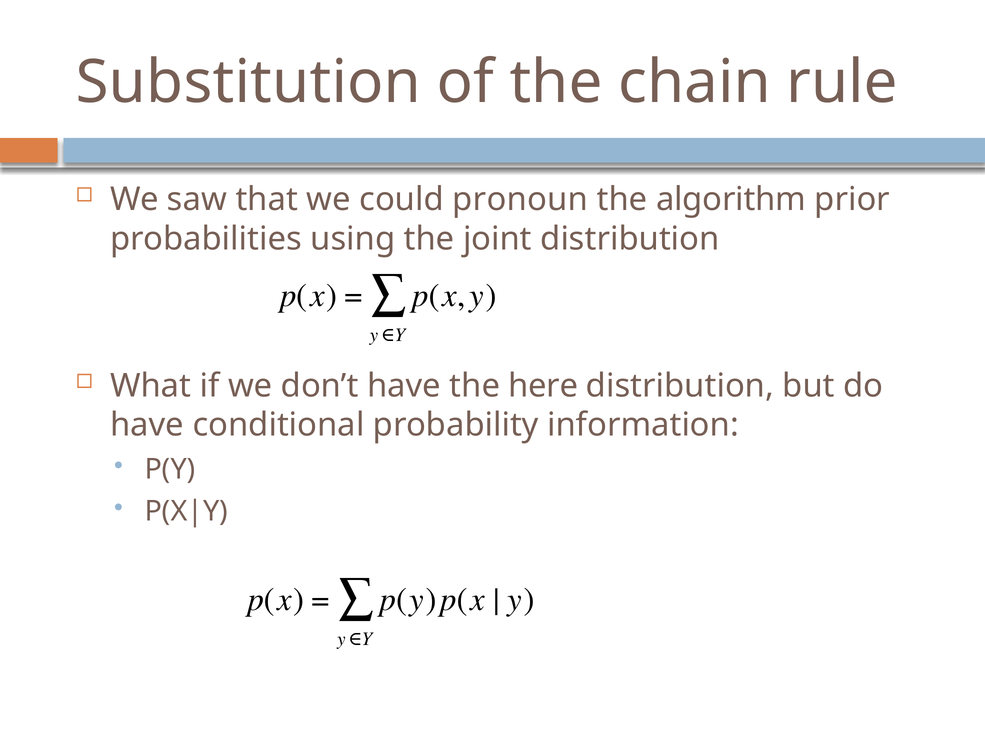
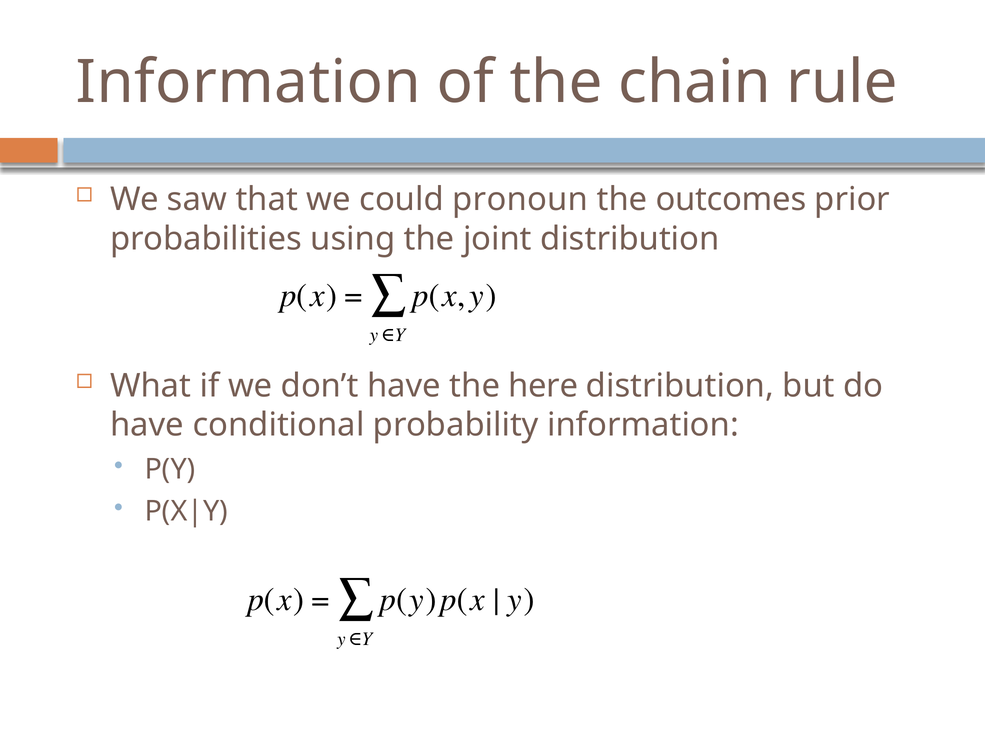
Substitution at (248, 82): Substitution -> Information
algorithm: algorithm -> outcomes
